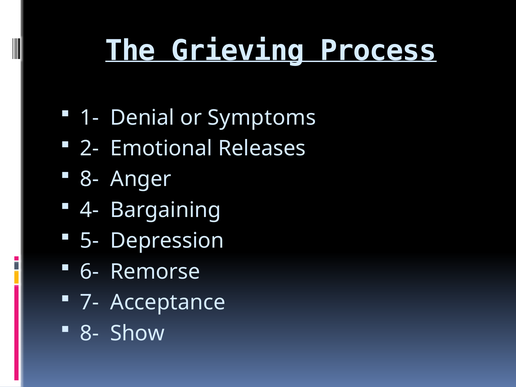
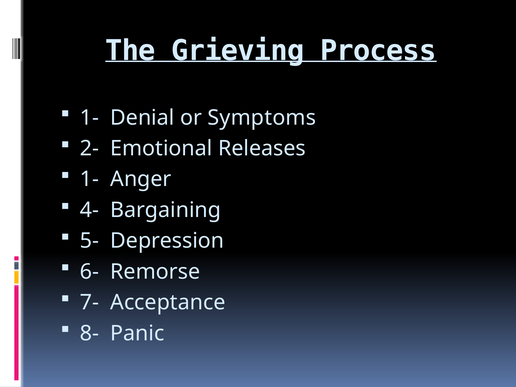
8- at (90, 179): 8- -> 1-
Show: Show -> Panic
